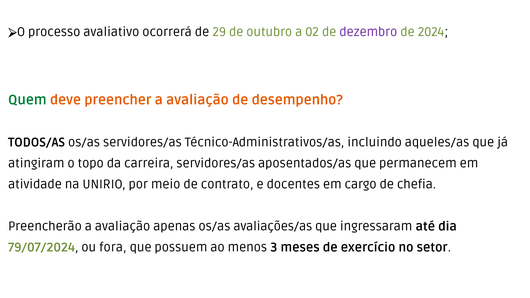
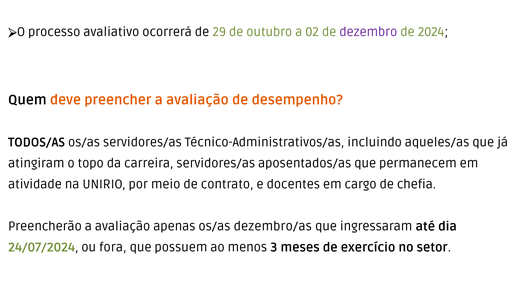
Quem colour: green -> black
avaliações/as: avaliações/as -> dezembro/as
79/07/2024: 79/07/2024 -> 24/07/2024
